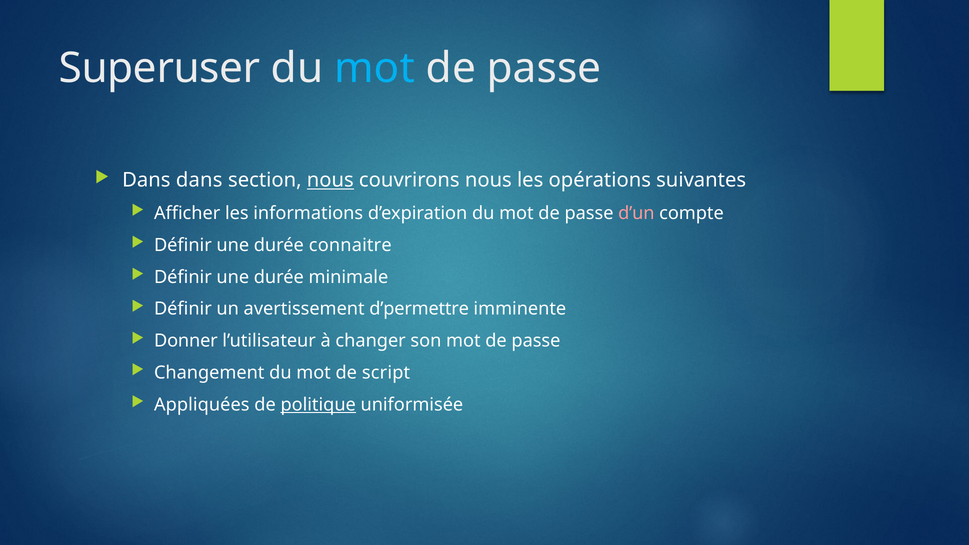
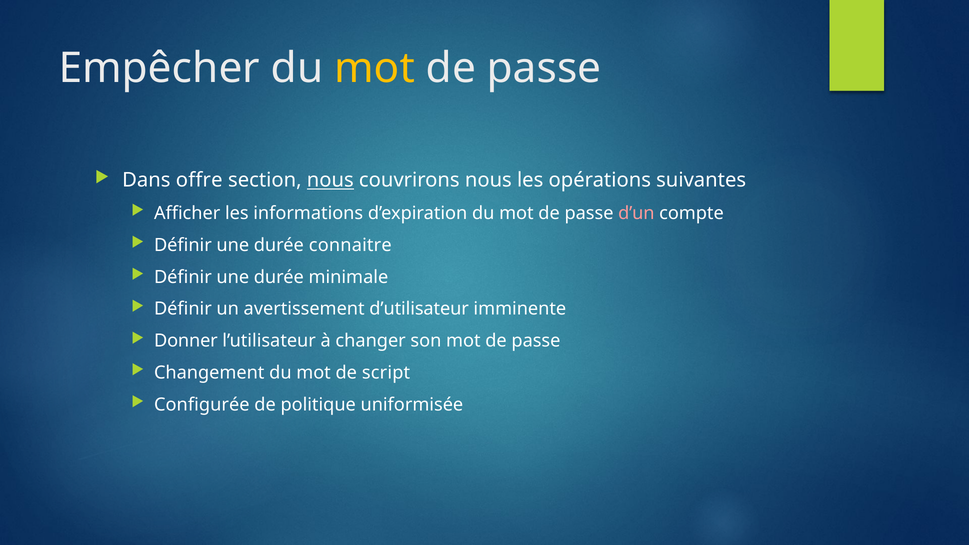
Superuser: Superuser -> Empêcher
mot at (375, 68) colour: light blue -> yellow
Dans dans: dans -> offre
d’permettre: d’permettre -> d’utilisateur
Appliquées: Appliquées -> Configurée
politique underline: present -> none
